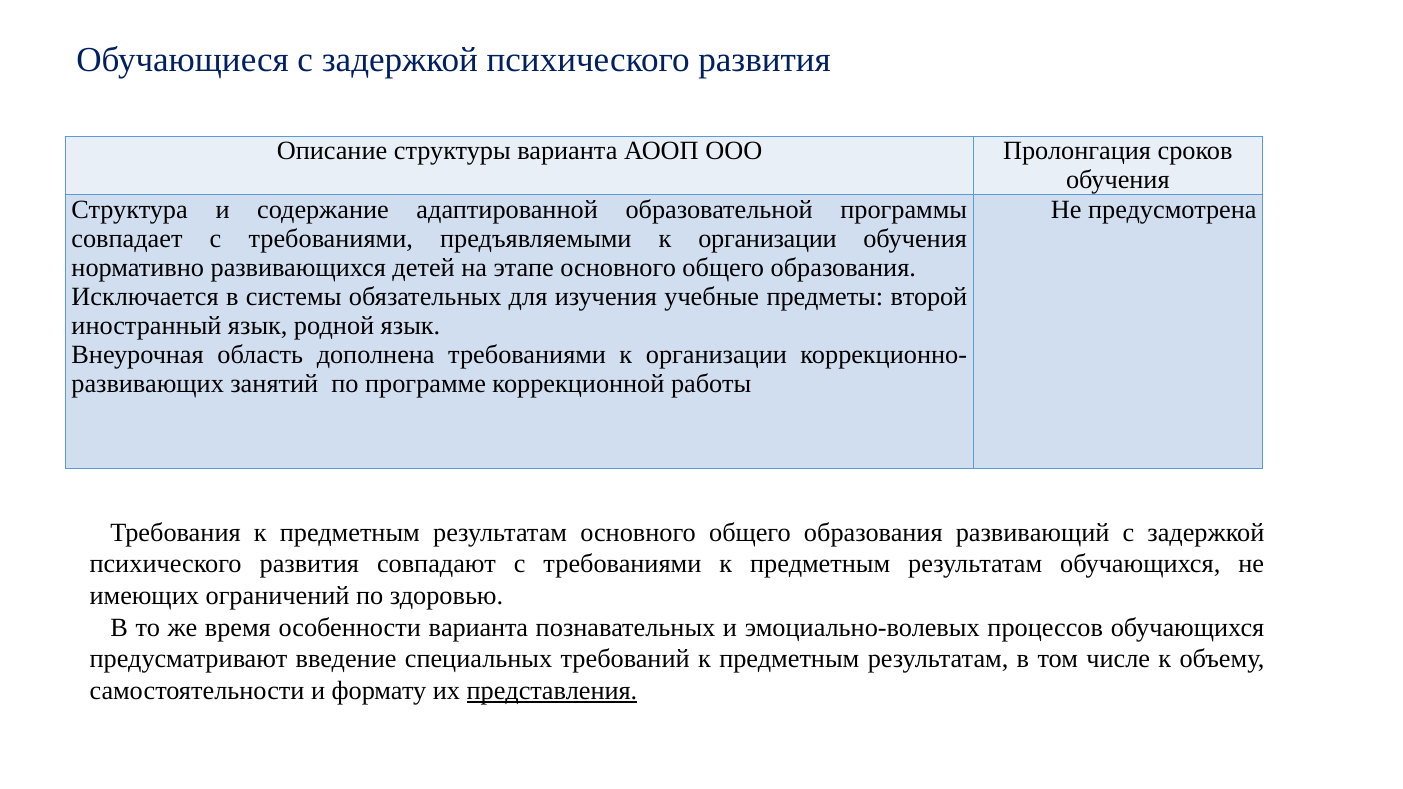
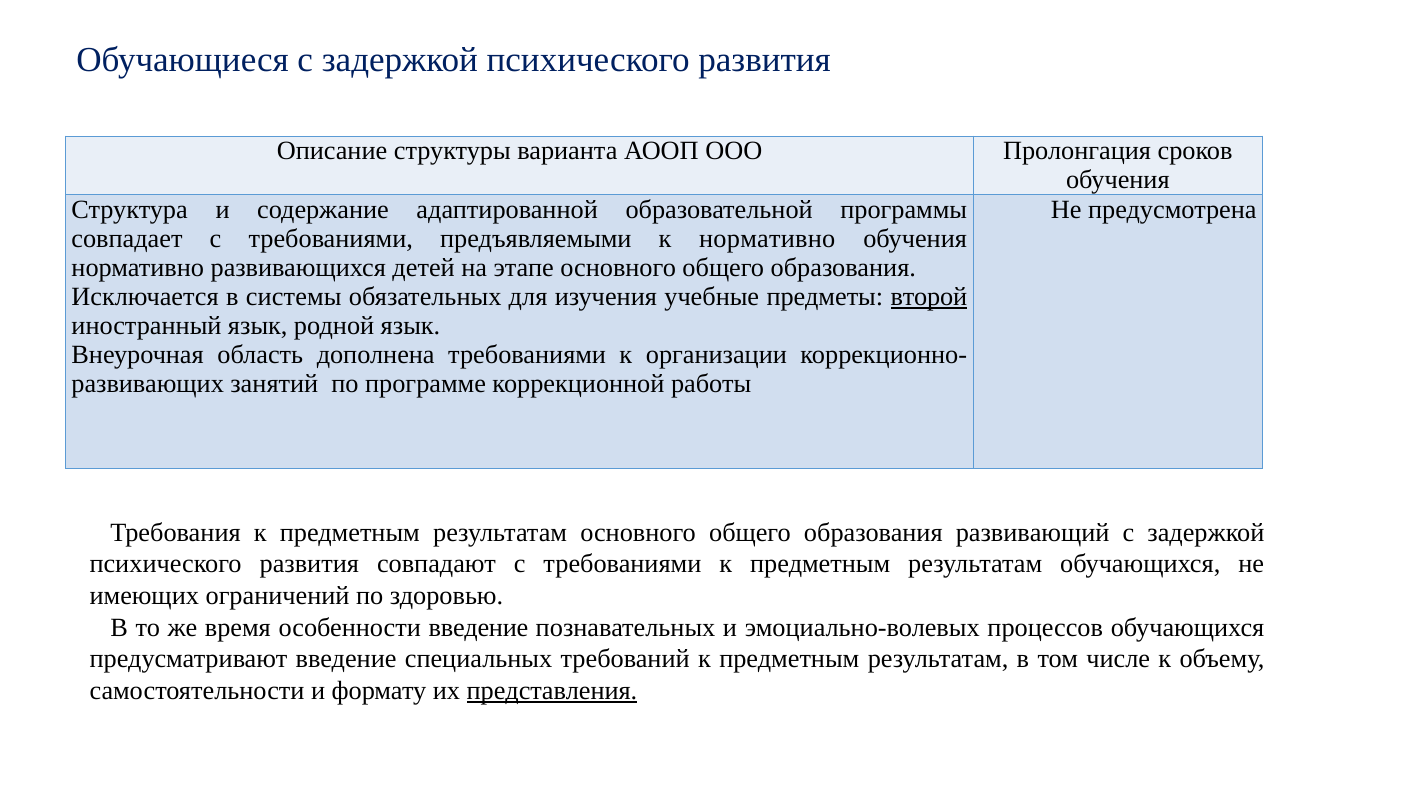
предъявляемыми к организации: организации -> нормативно
второй underline: none -> present
особенности варианта: варианта -> введение
